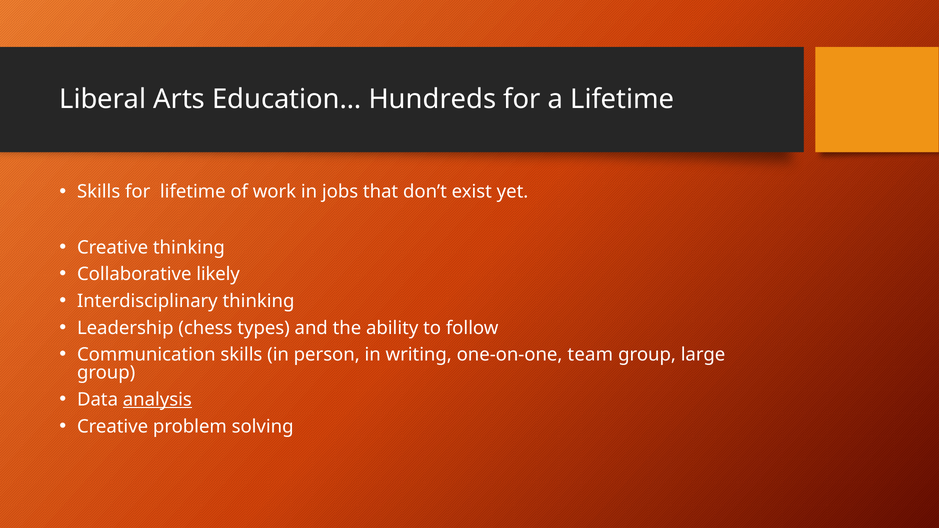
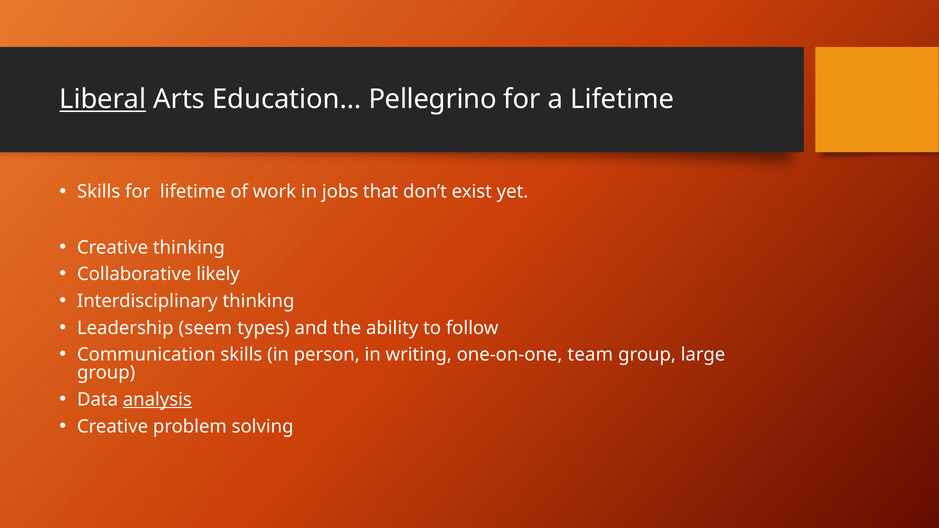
Liberal underline: none -> present
Hundreds: Hundreds -> Pellegrino
chess: chess -> seem
